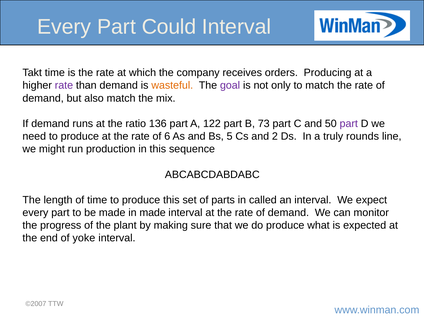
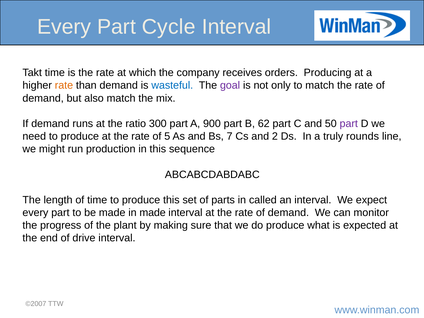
Could: Could -> Cycle
rate at (64, 85) colour: purple -> orange
wasteful colour: orange -> blue
136: 136 -> 300
122: 122 -> 900
73: 73 -> 62
6: 6 -> 5
5: 5 -> 7
yoke: yoke -> drive
